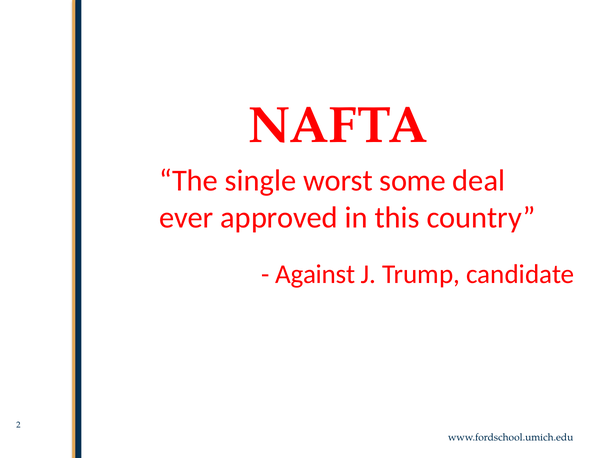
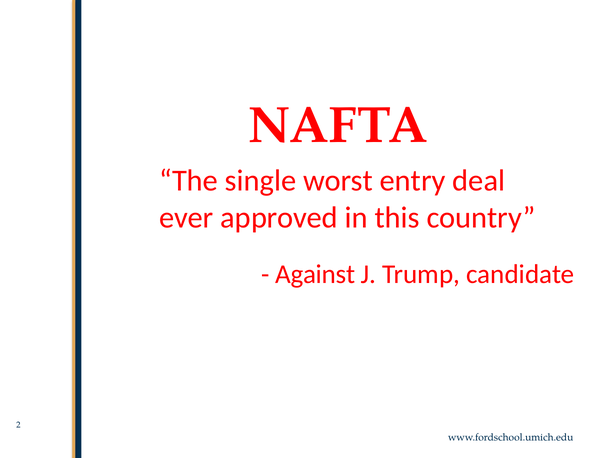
some: some -> entry
